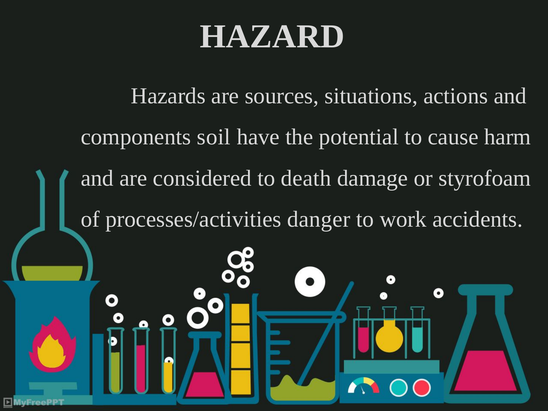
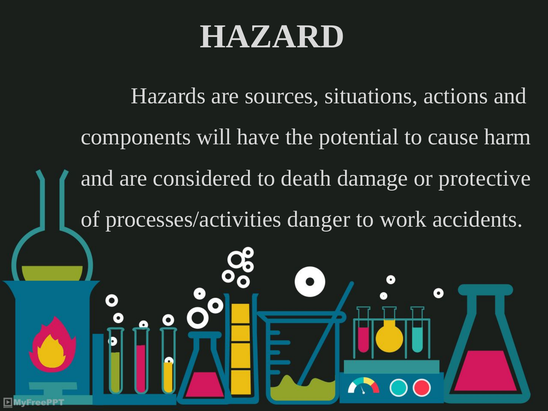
soil: soil -> will
styrofoam: styrofoam -> protective
